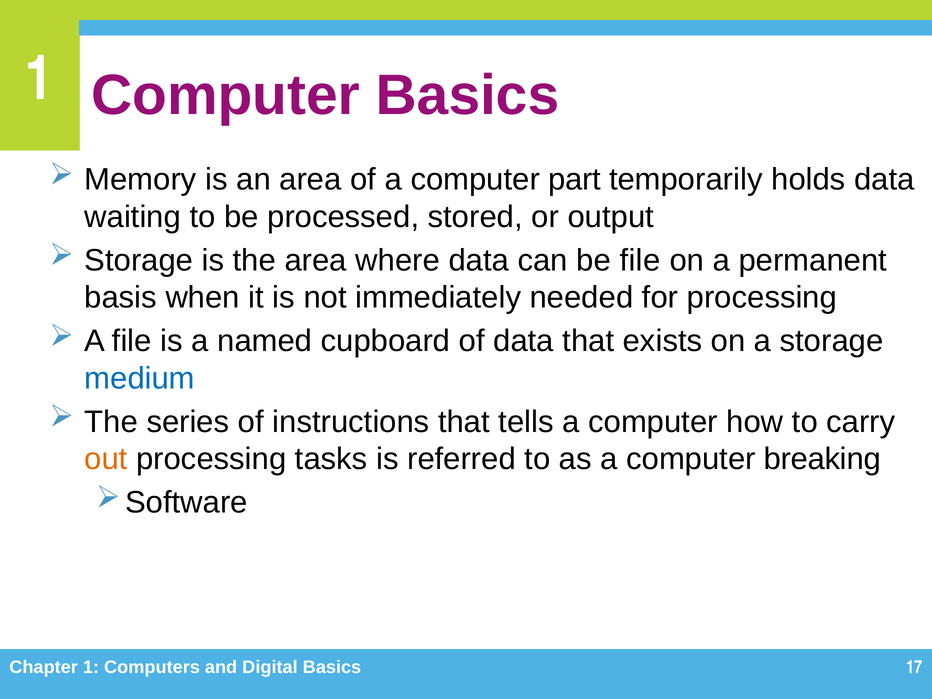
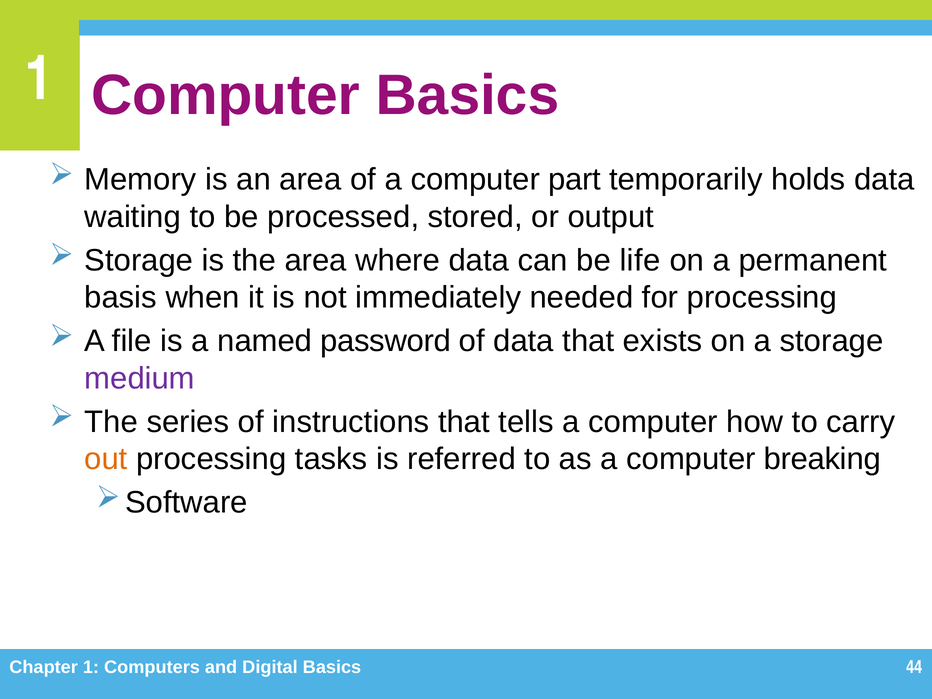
be file: file -> life
cupboard: cupboard -> password
medium colour: blue -> purple
17: 17 -> 44
